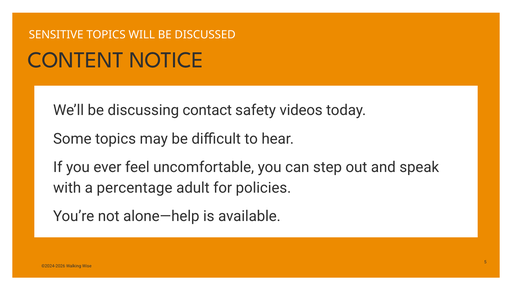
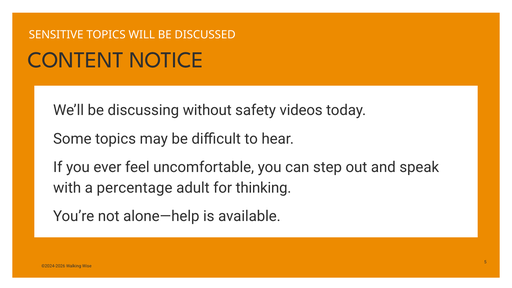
contact: contact -> without
policies: policies -> thinking
